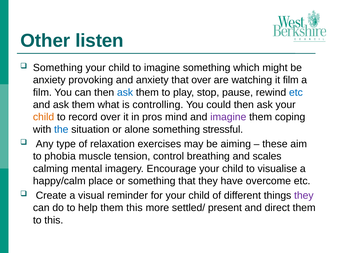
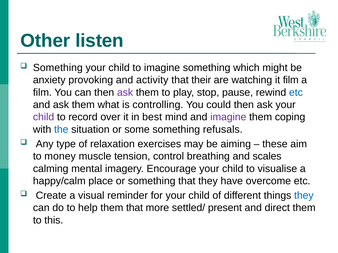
and anxiety: anxiety -> activity
that over: over -> their
ask at (125, 93) colour: blue -> purple
child at (44, 117) colour: orange -> purple
pros: pros -> best
alone: alone -> some
stressful: stressful -> refusals
phobia: phobia -> money
they at (304, 196) colour: purple -> blue
them this: this -> that
